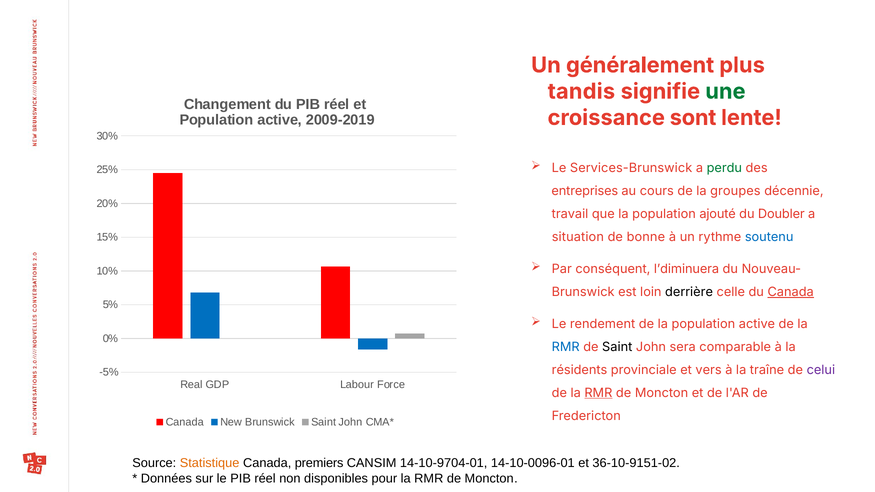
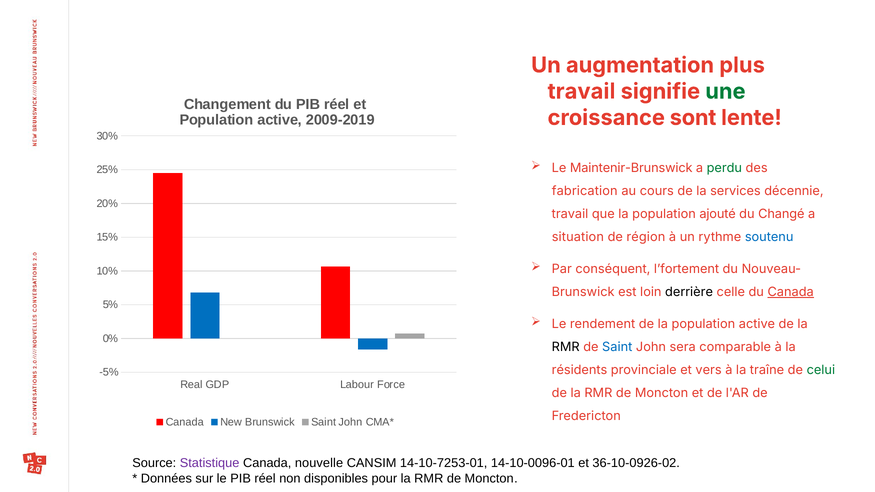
généralement: généralement -> augmentation
tandis at (581, 91): tandis -> travail
Services-Brunswick: Services-Brunswick -> Maintenir-Brunswick
entreprises: entreprises -> fabrication
groupes: groupes -> services
Doubler: Doubler -> Changé
bonne: bonne -> région
l’diminuera: l’diminuera -> l’fortement
RMR at (566, 347) colour: blue -> black
Saint at (617, 347) colour: black -> blue
celui colour: purple -> green
RMR at (598, 393) underline: present -> none
Statistique colour: orange -> purple
premiers: premiers -> nouvelle
14-10-9704-01: 14-10-9704-01 -> 14-10-7253-01
36-10-9151-02: 36-10-9151-02 -> 36-10-0926-02
